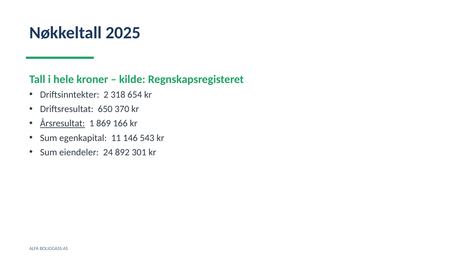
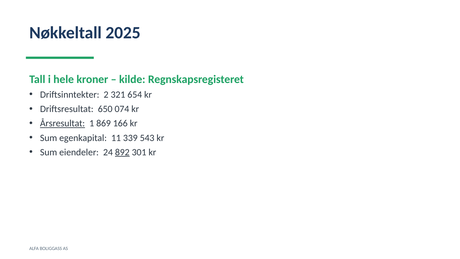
318: 318 -> 321
370: 370 -> 074
146: 146 -> 339
892 underline: none -> present
